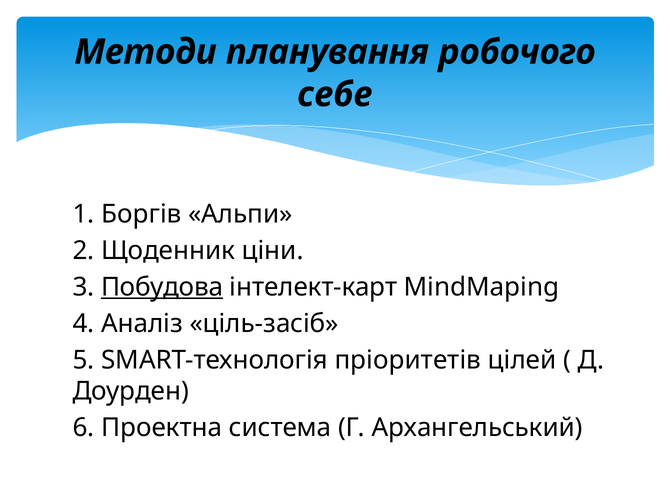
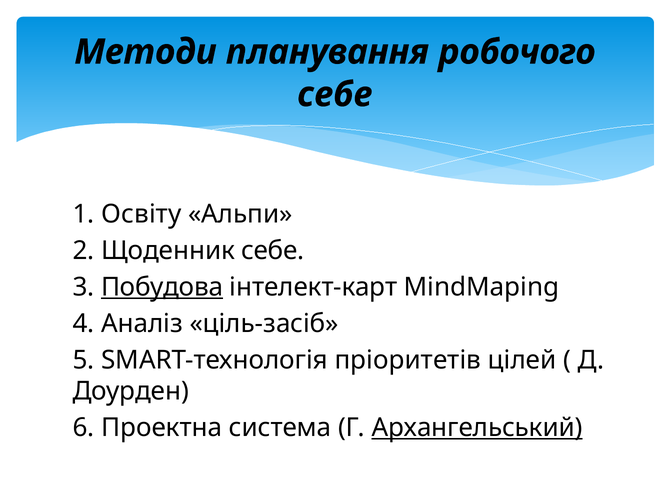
Боргів: Боргів -> Освіту
Щоденник ціни: ціни -> себе
Архангельський underline: none -> present
